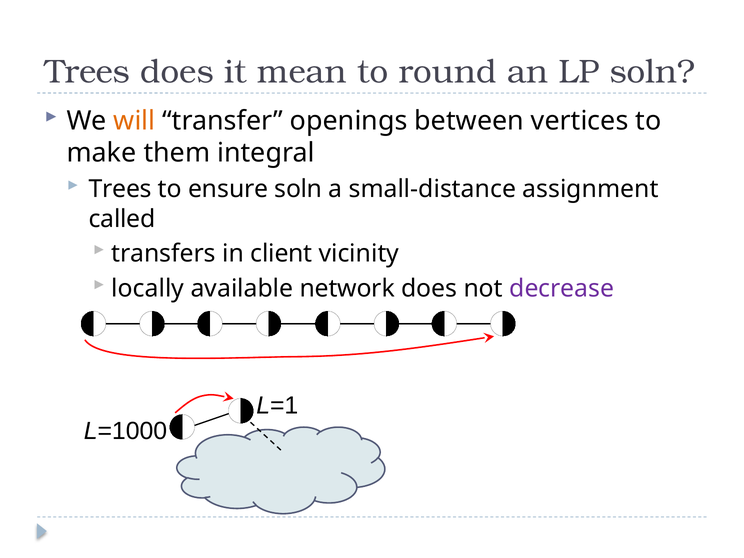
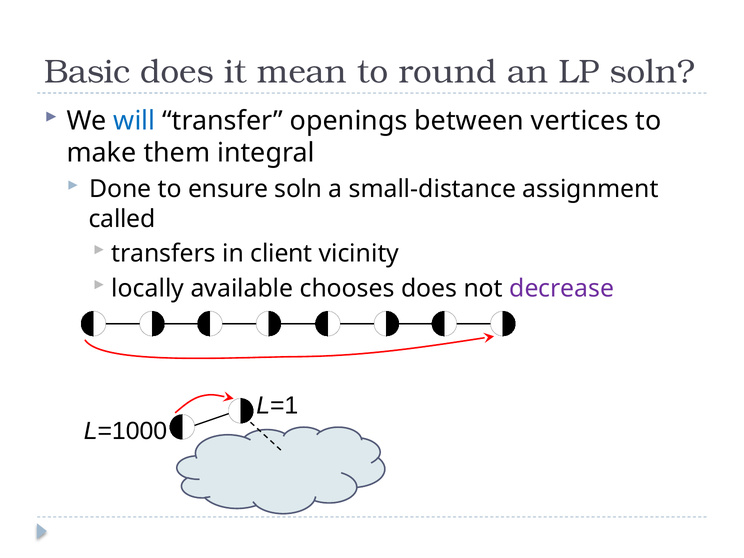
Trees at (87, 72): Trees -> Basic
will colour: orange -> blue
Trees at (120, 189): Trees -> Done
network: network -> chooses
